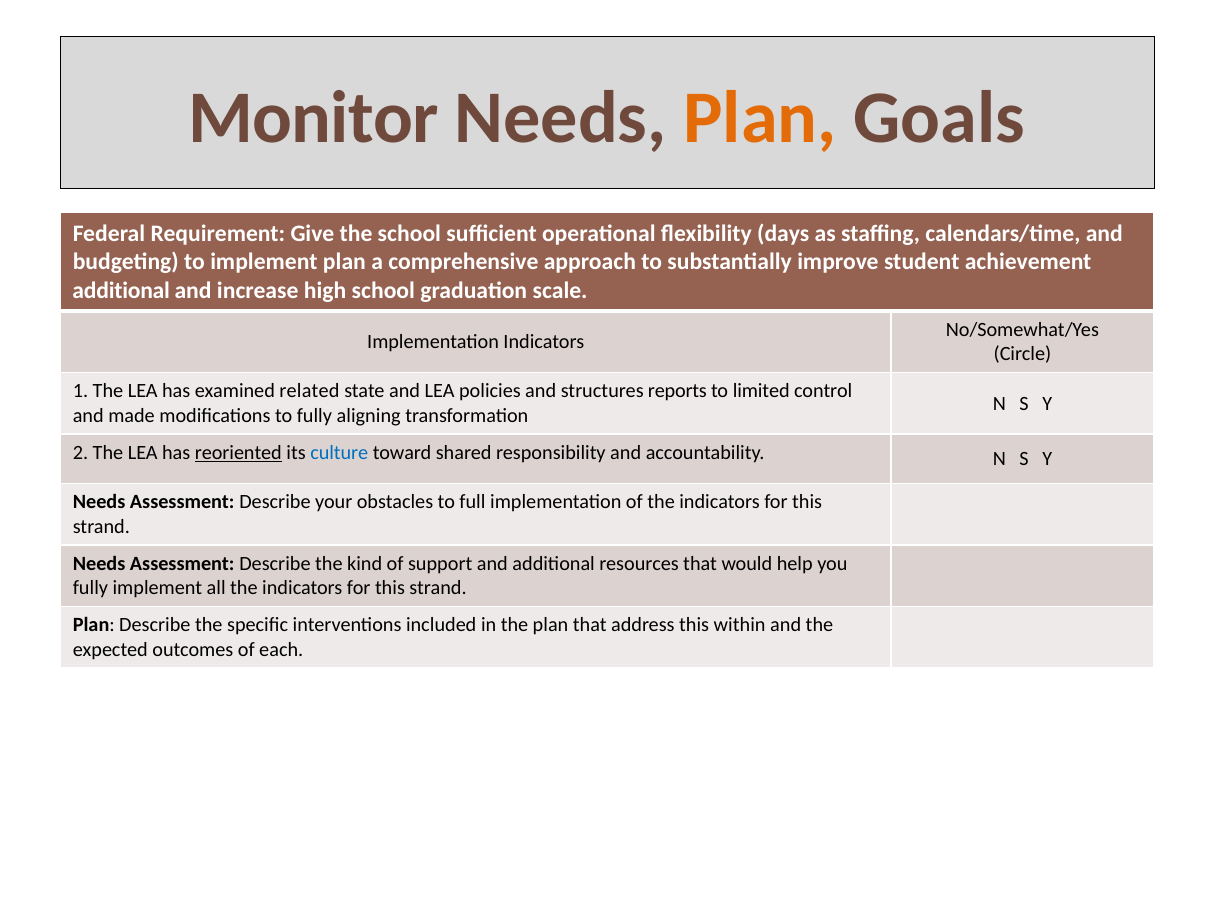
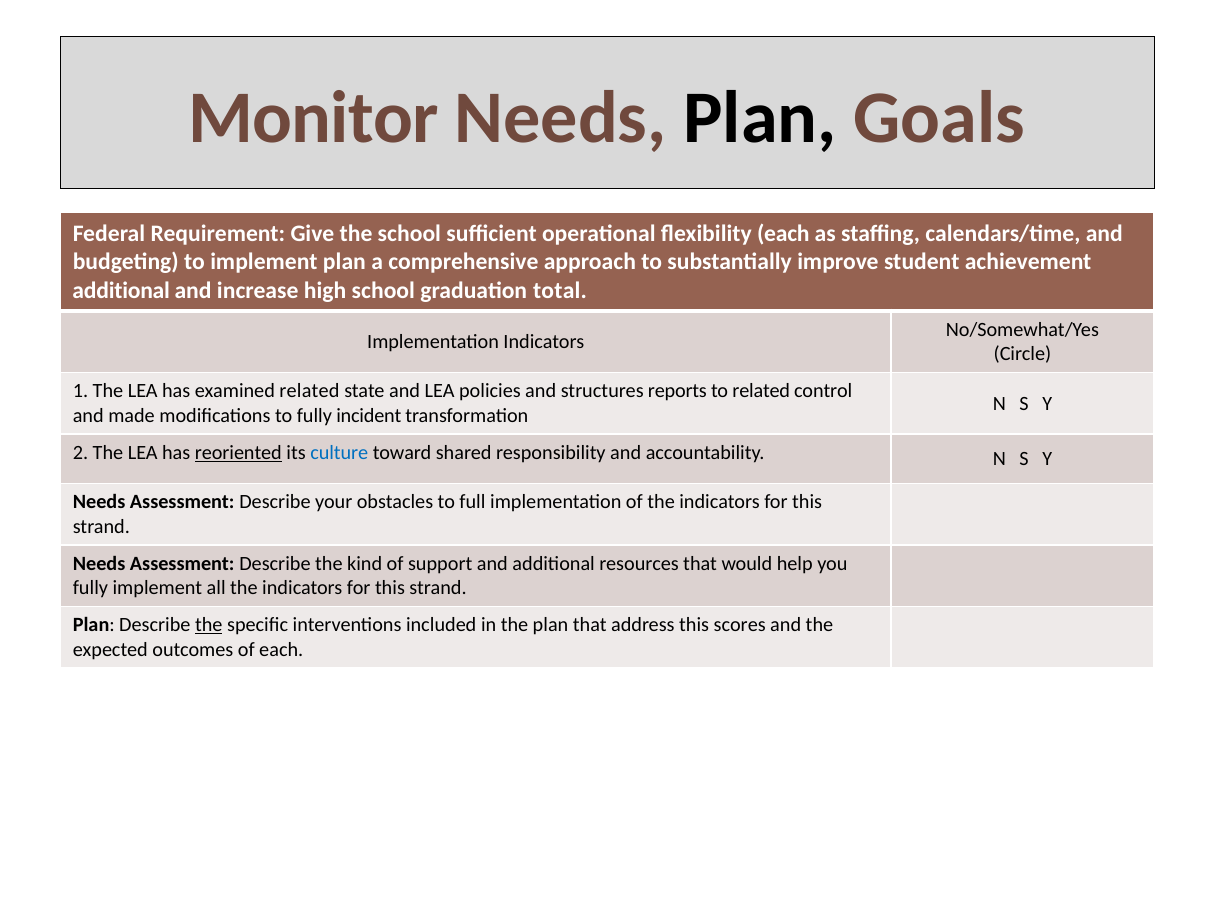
Plan at (760, 118) colour: orange -> black
flexibility days: days -> each
scale: scale -> total
to limited: limited -> related
aligning: aligning -> incident
the at (209, 625) underline: none -> present
within: within -> scores
